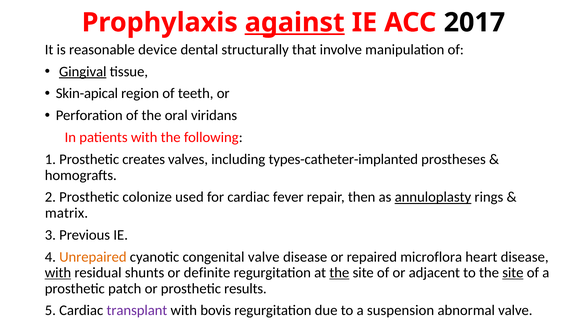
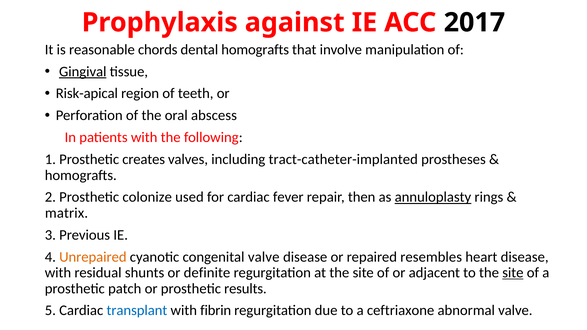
against underline: present -> none
device: device -> chords
dental structurally: structurally -> homografts
Skin-apical: Skin-apical -> Risk-apical
viridans: viridans -> abscess
types-catheter-implanted: types-catheter-implanted -> tract-catheter-implanted
microflora: microflora -> resembles
with at (58, 273) underline: present -> none
the at (339, 273) underline: present -> none
transplant colour: purple -> blue
bovis: bovis -> fibrin
suspension: suspension -> ceftriaxone
